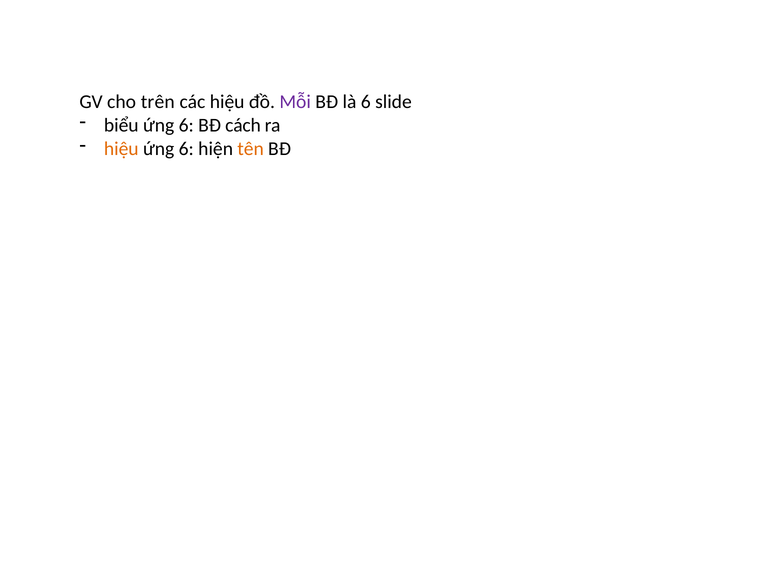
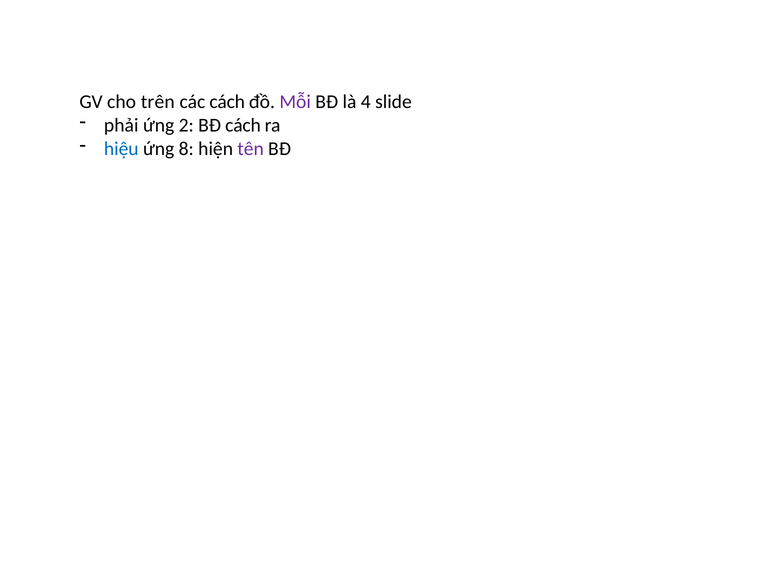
các hiệu: hiệu -> cách
là 6: 6 -> 4
biểu: biểu -> phải
6 at (186, 125): 6 -> 2
hiệu at (121, 149) colour: orange -> blue
6 at (186, 149): 6 -> 8
tên colour: orange -> purple
